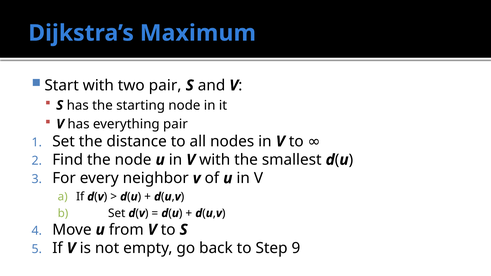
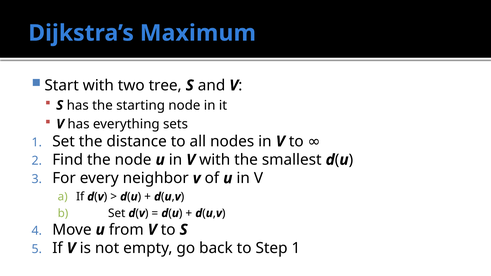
two pair: pair -> tree
everything pair: pair -> sets
Step 9: 9 -> 1
